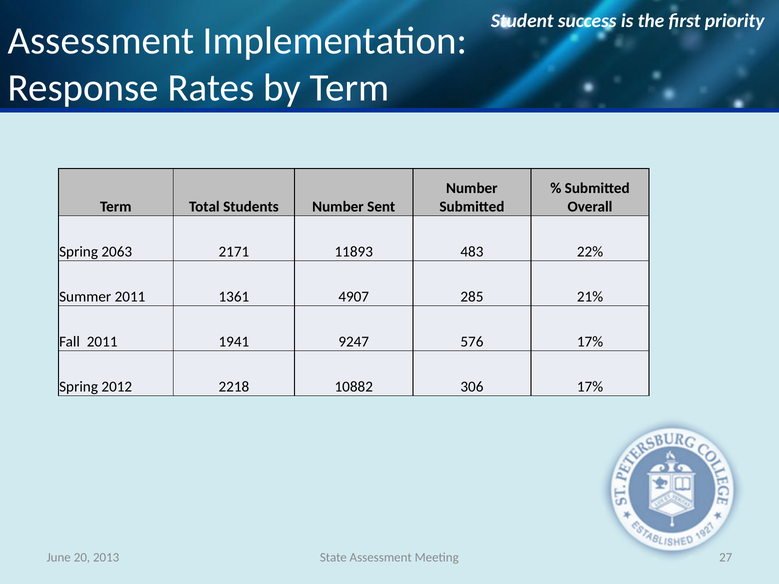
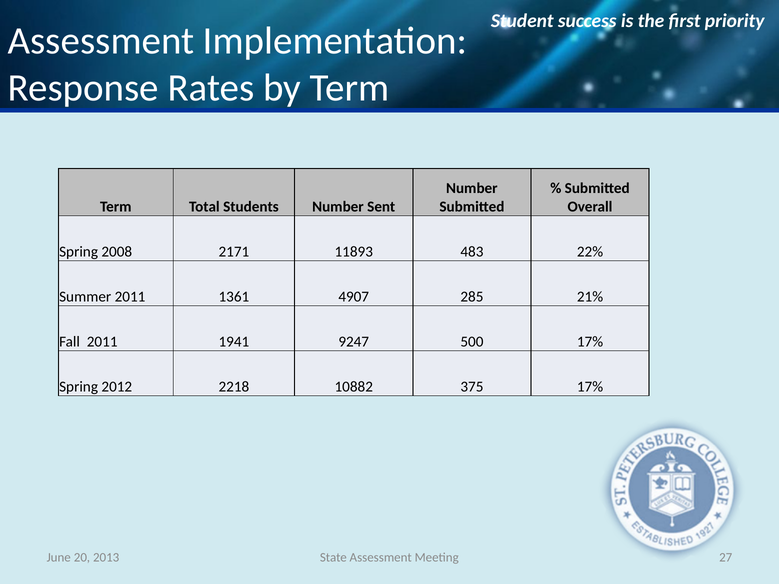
2063: 2063 -> 2008
576: 576 -> 500
306: 306 -> 375
